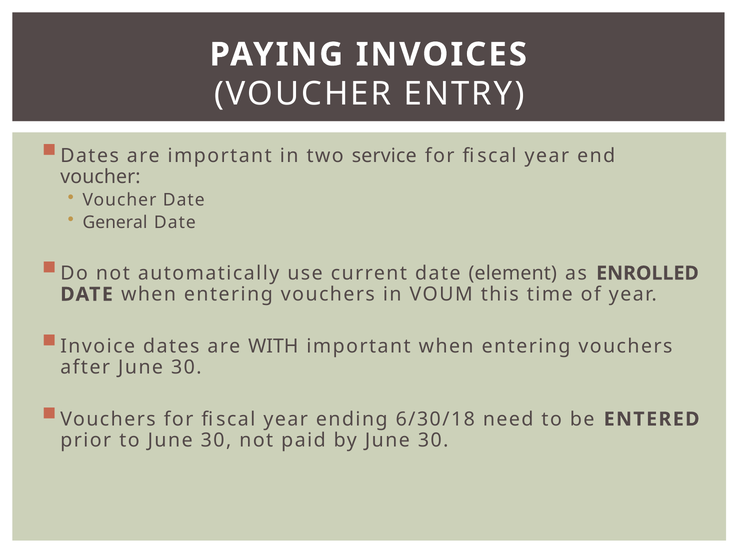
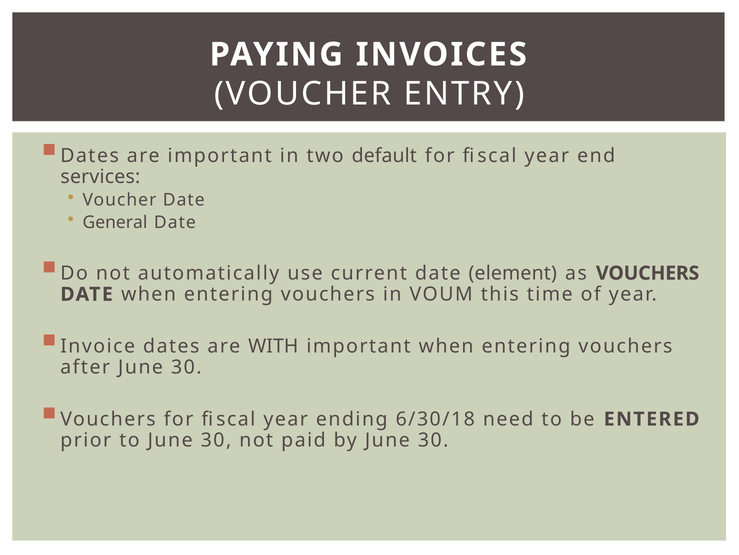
service: service -> default
voucher at (100, 177): voucher -> services
as ENROLLED: ENROLLED -> VOUCHERS
